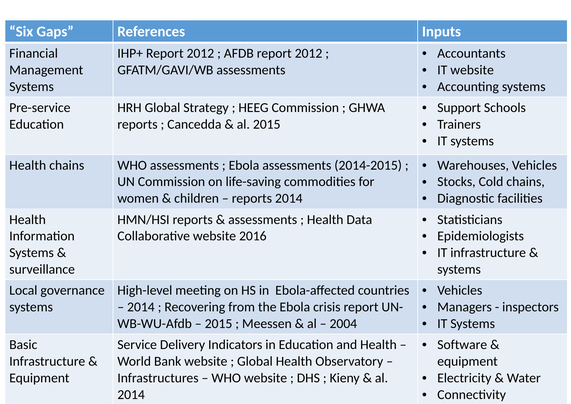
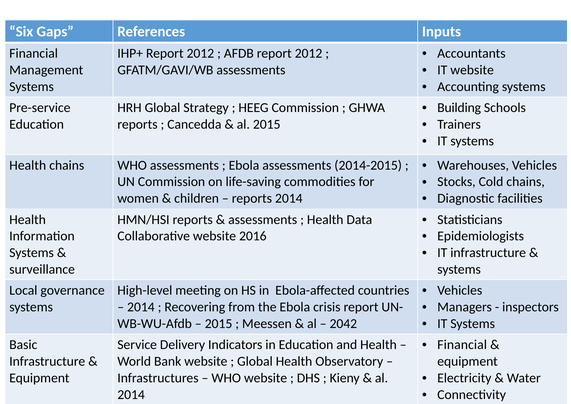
Support: Support -> Building
2004: 2004 -> 2042
Software at (462, 345): Software -> Financial
